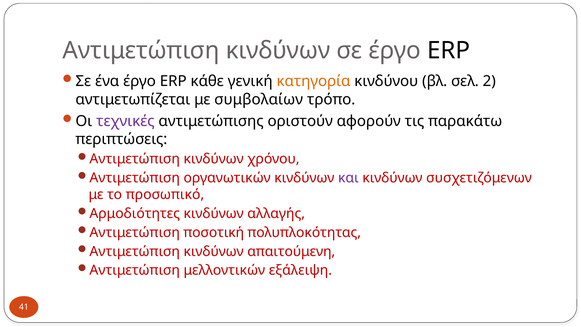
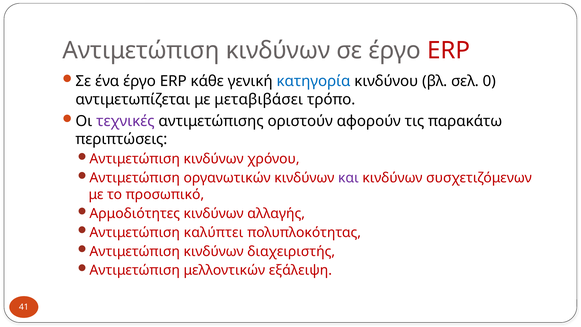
ERP at (449, 50) colour: black -> red
κατηγορία colour: orange -> blue
2: 2 -> 0
συμβολαίων: συμβολαίων -> μεταβιβάσει
ποσοτική: ποσοτική -> καλύπτει
απαιτούμενη: απαιτούμενη -> διαχειριστής
